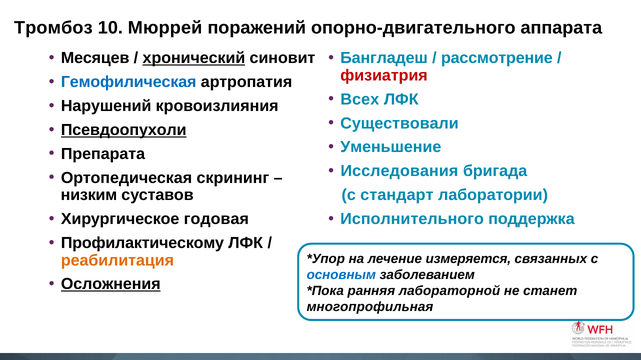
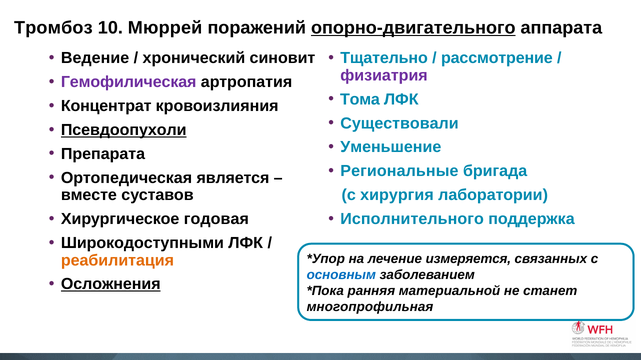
опорно-двигательного underline: none -> present
Месяцев: Месяцев -> Ведение
хронический underline: present -> none
Бангладеш: Бангладеш -> Тщательно
физиатрия colour: red -> purple
Гемофилическая colour: blue -> purple
Всех: Всех -> Тома
Нарушений: Нарушений -> Концентрат
Исследования: Исследования -> Региональные
скрининг: скрининг -> является
низким: низким -> вместе
стандарт: стандарт -> хирургия
Профилактическому: Профилактическому -> Широкодоступными
лабораторной: лабораторной -> материальной
